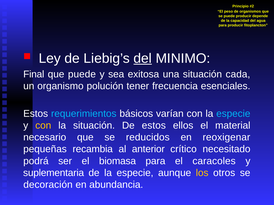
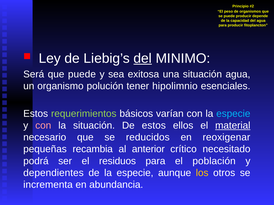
Final: Final -> Será
situación cada: cada -> agua
frecuencia: frecuencia -> hipolimnio
requerimientos colour: light blue -> light green
con at (43, 126) colour: yellow -> pink
material underline: none -> present
biomasa: biomasa -> residuos
caracoles: caracoles -> población
suplementaria: suplementaria -> dependientes
decoración: decoración -> incrementa
